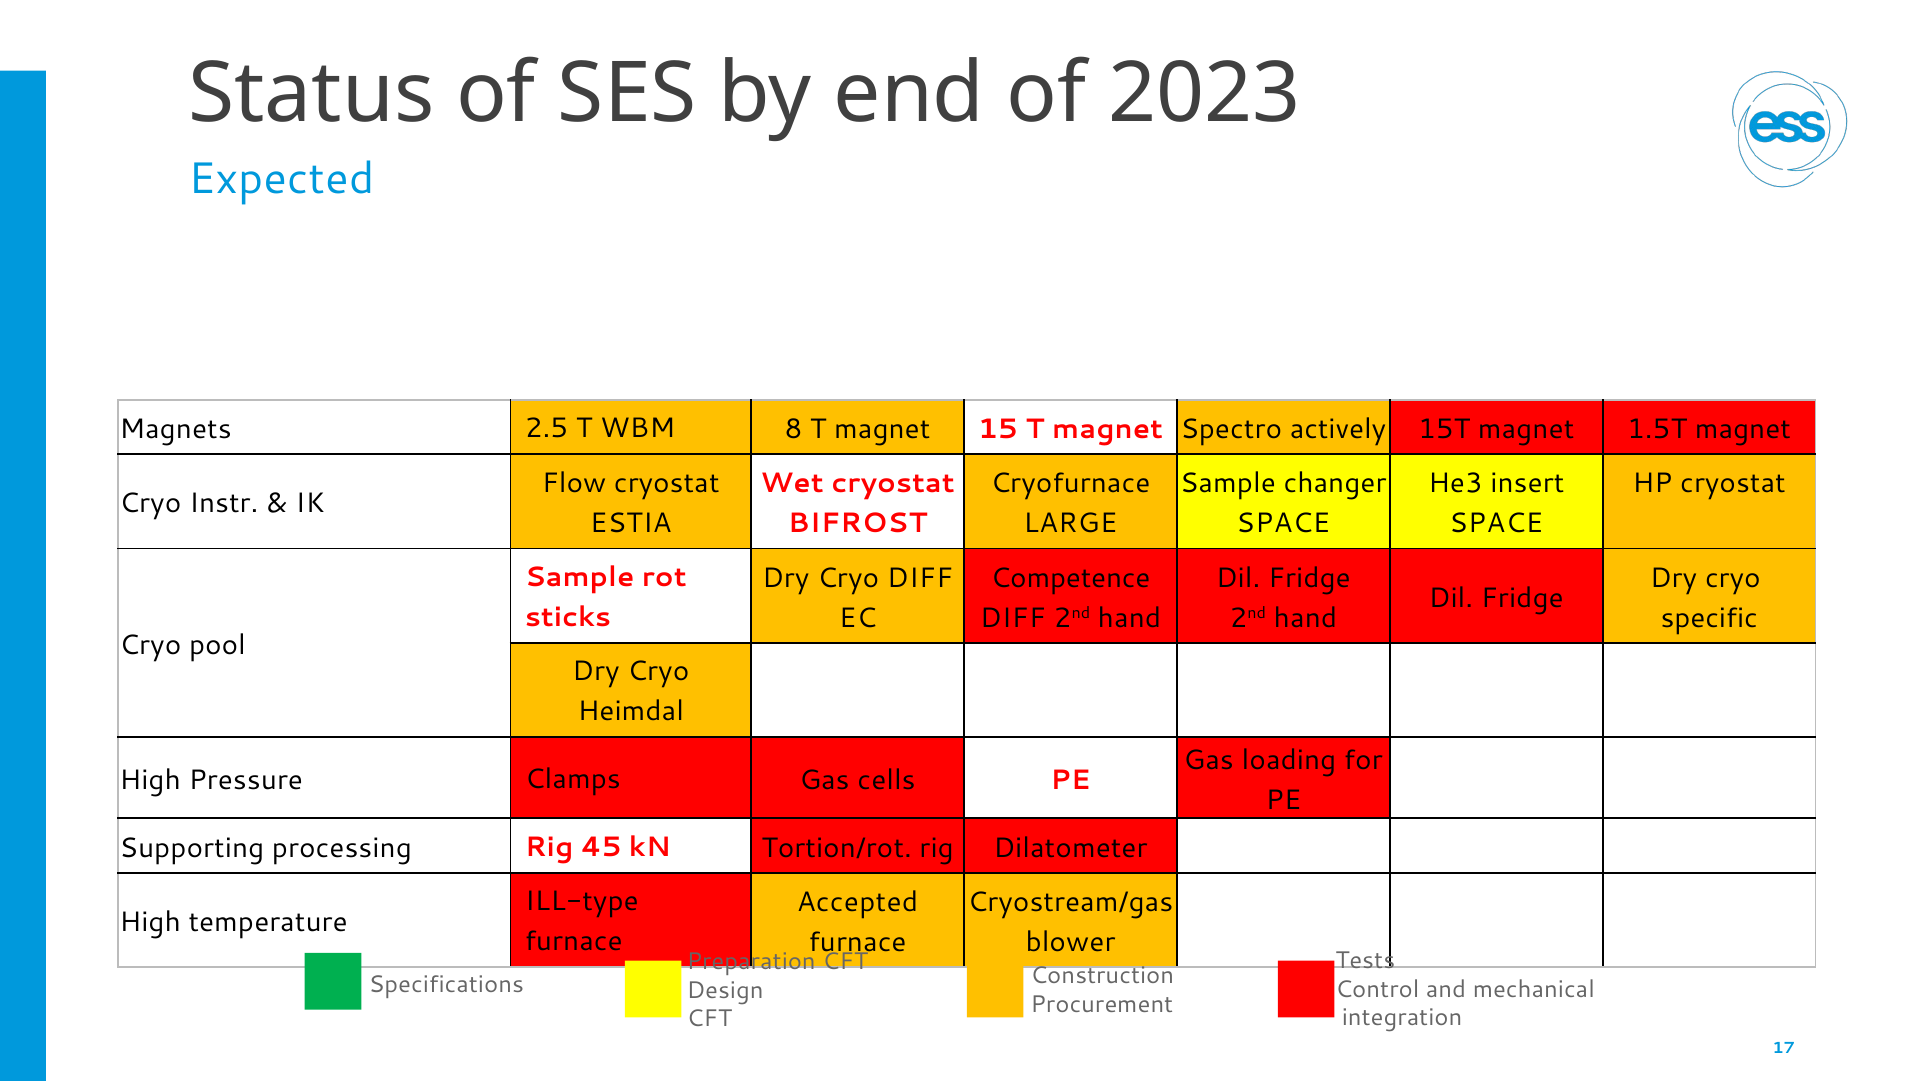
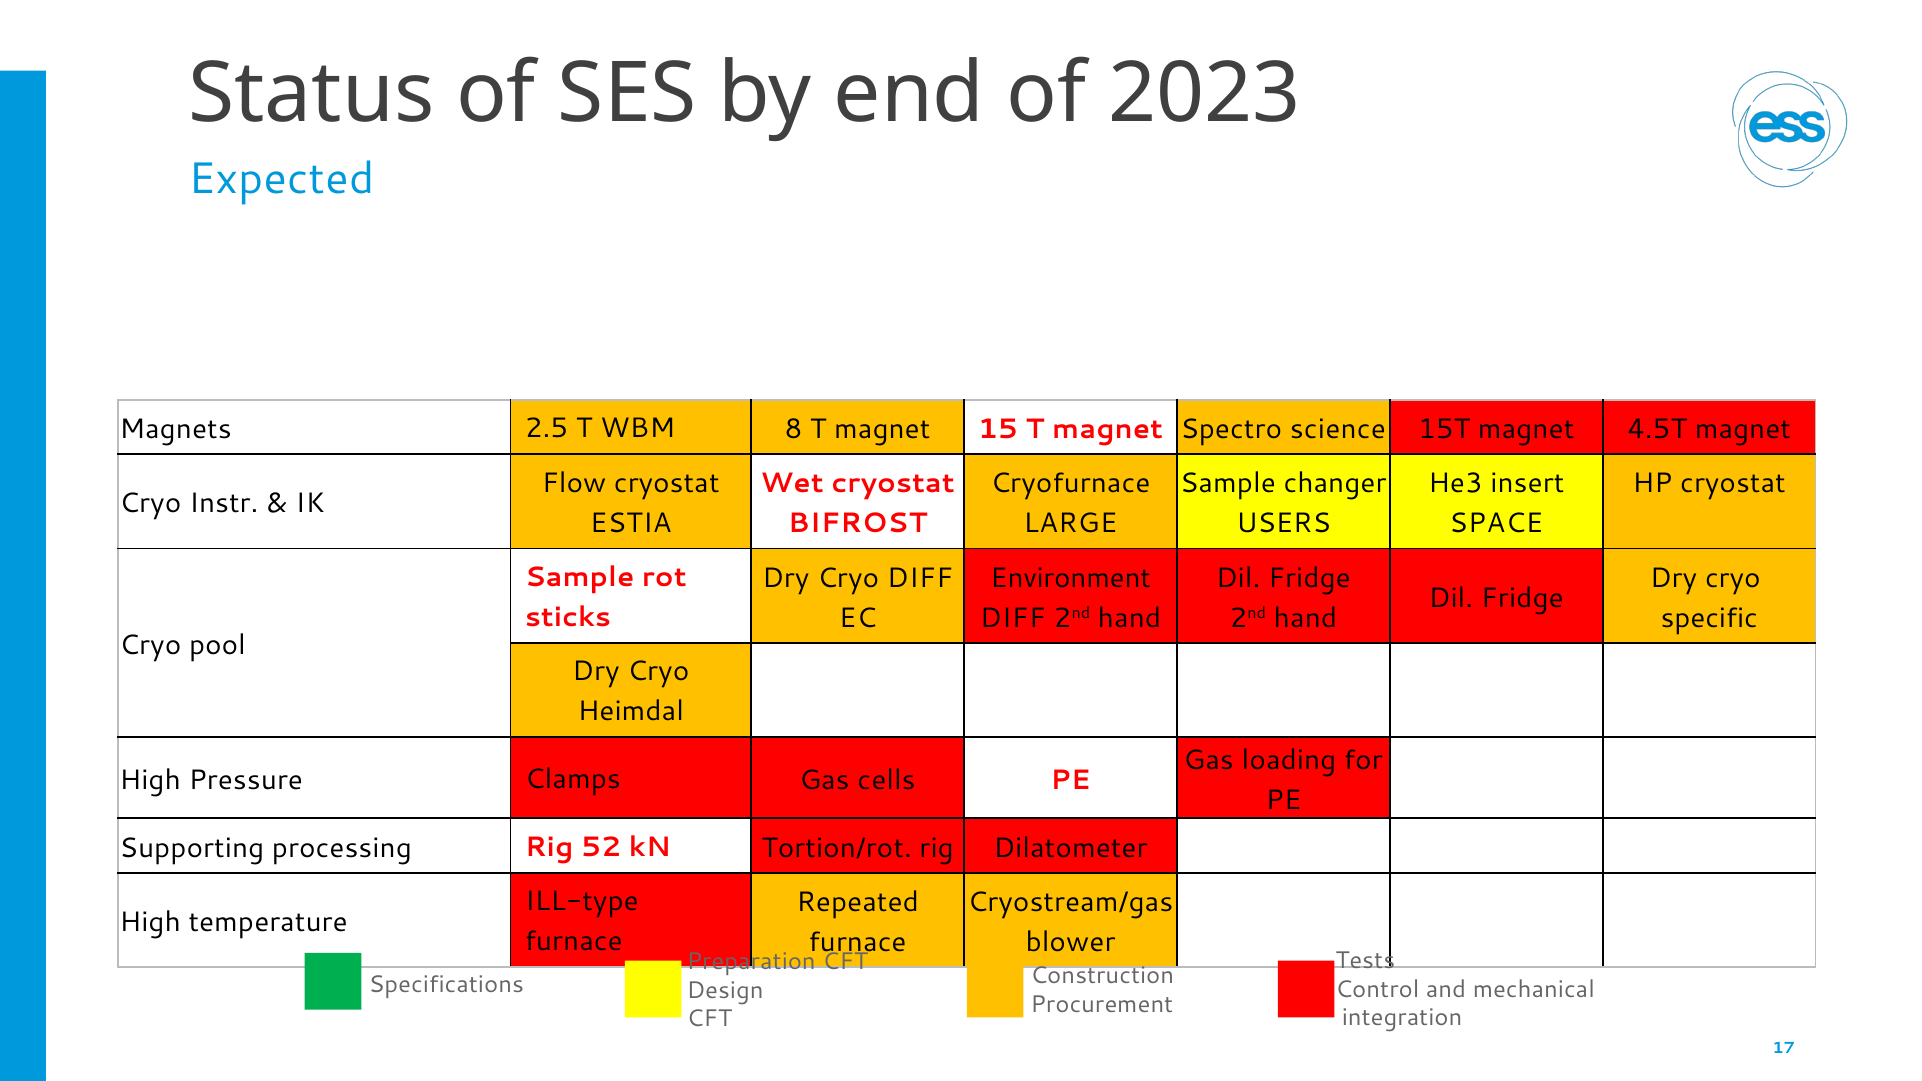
actively: actively -> science
1.5T: 1.5T -> 4.5T
SPACE at (1283, 524): SPACE -> USERS
Competence: Competence -> Environment
45: 45 -> 52
Accepted: Accepted -> Repeated
